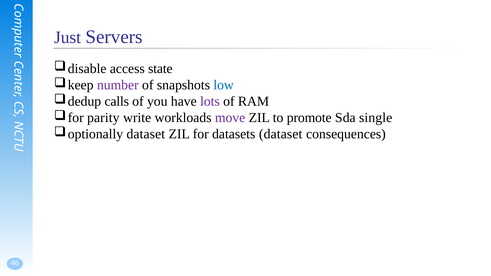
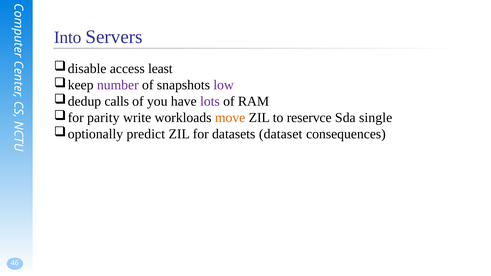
Just: Just -> Into
state: state -> least
low colour: blue -> purple
move colour: purple -> orange
promote: promote -> reservce
dataset at (146, 134): dataset -> predict
